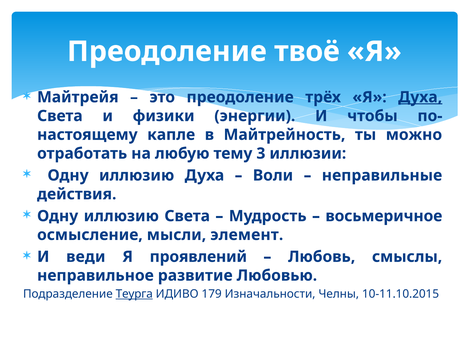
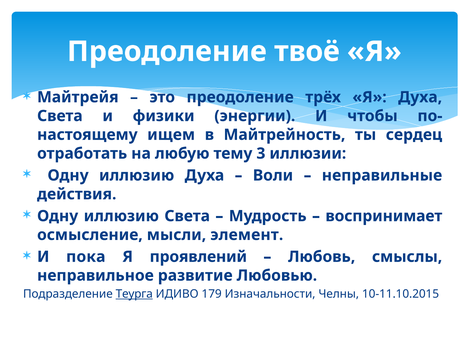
Духа at (420, 97) underline: present -> none
капле: капле -> ищем
можно: можно -> сердец
восьмеричное: восьмеричное -> воспринимает
веди: веди -> пока
